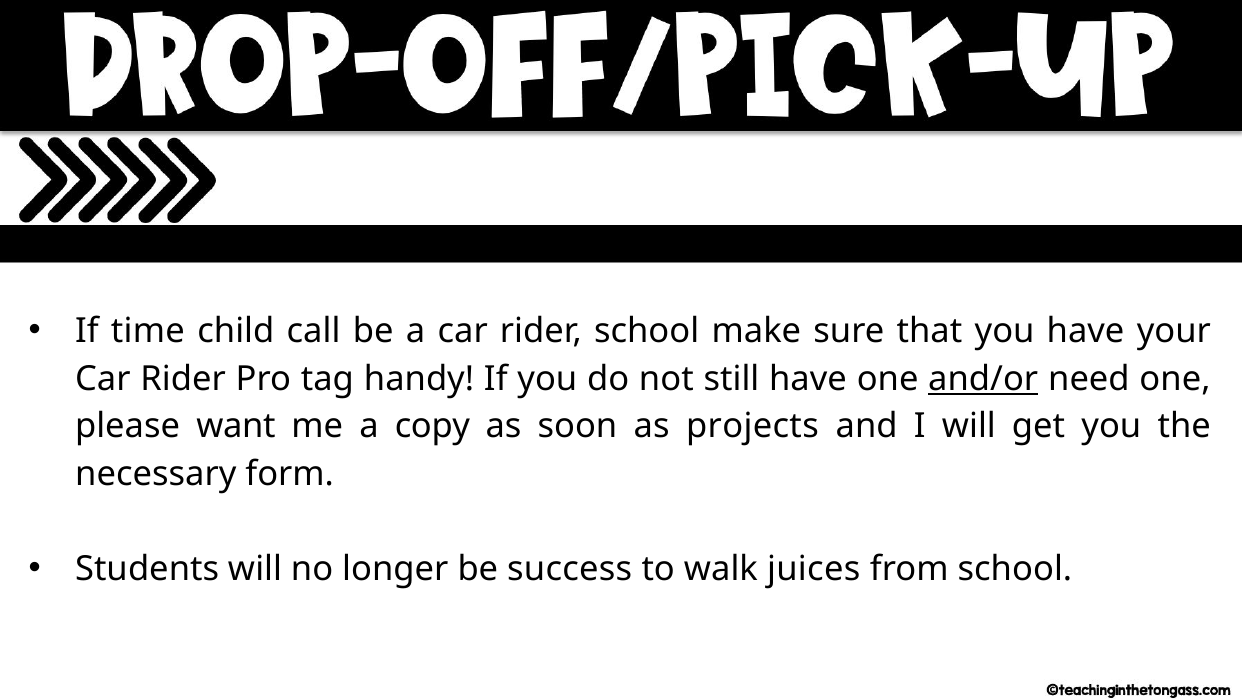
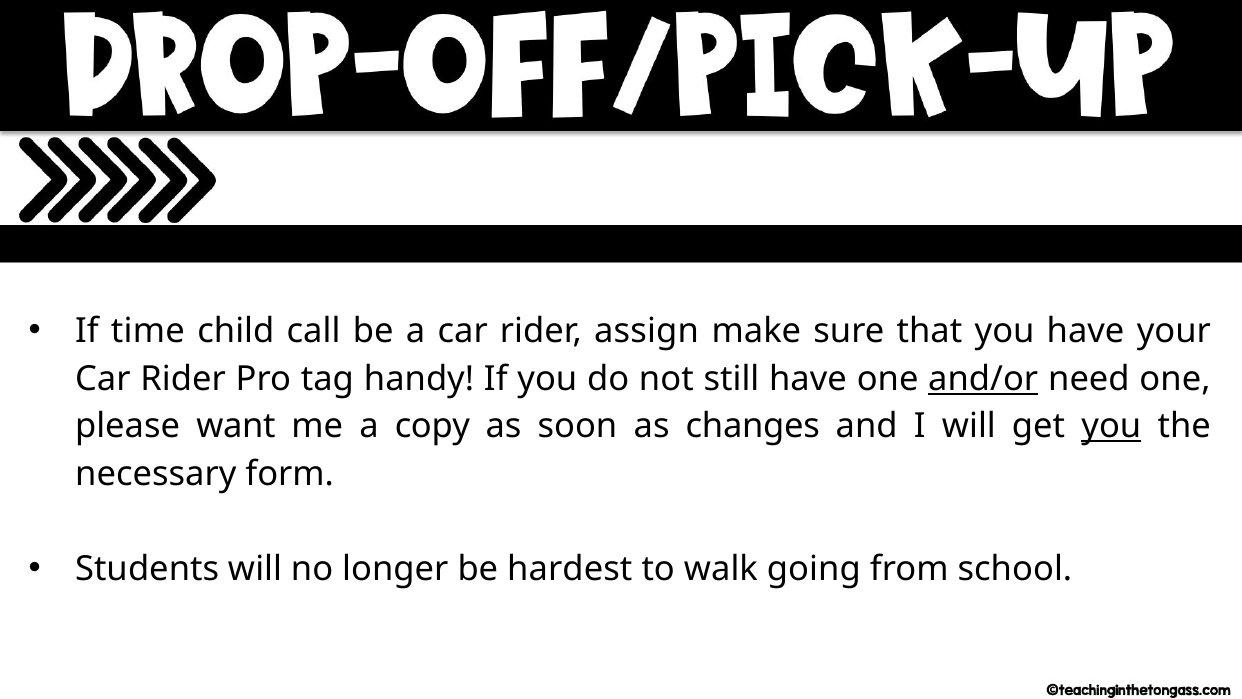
rider school: school -> assign
projects: projects -> changes
you at (1111, 426) underline: none -> present
success: success -> hardest
juices: juices -> going
